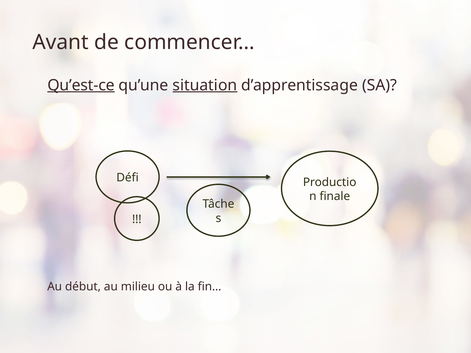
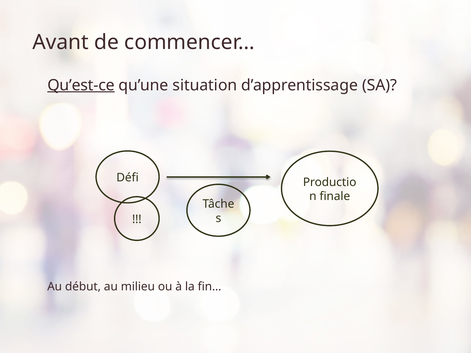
situation underline: present -> none
